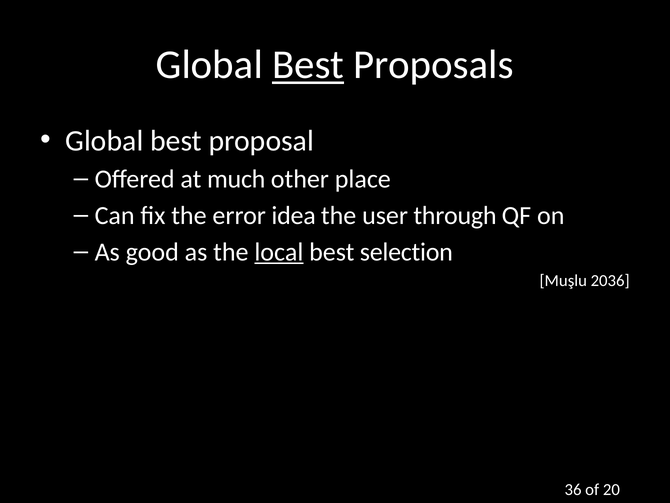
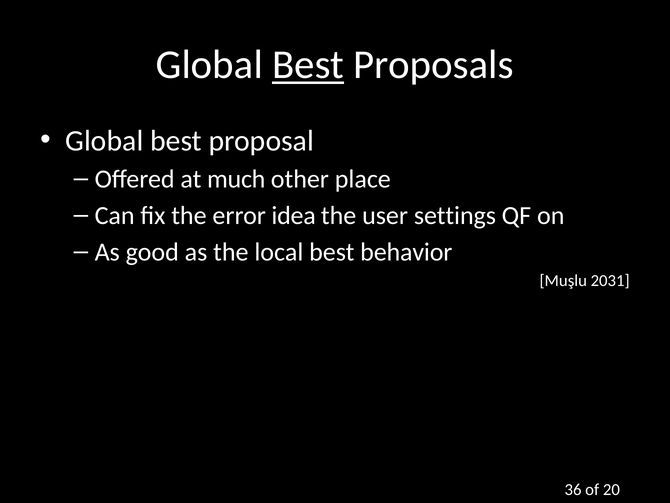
through: through -> settings
local underline: present -> none
selection: selection -> behavior
2036: 2036 -> 2031
